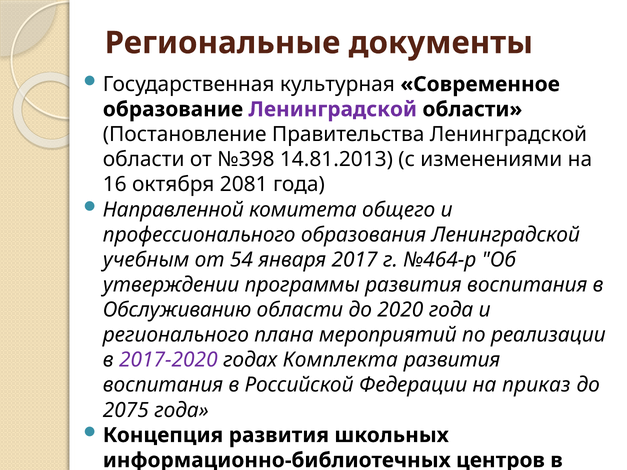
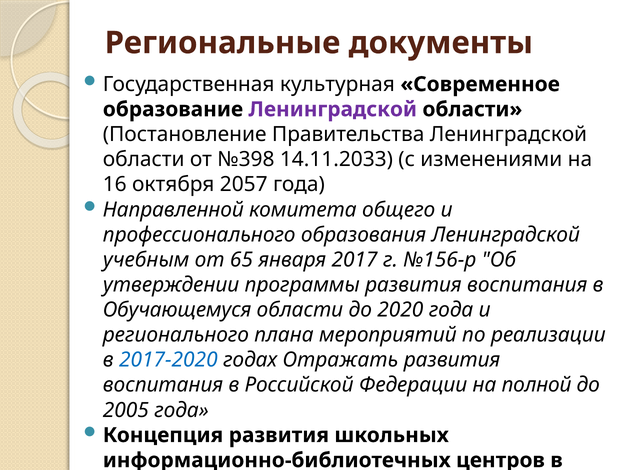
14.81.2013: 14.81.2013 -> 14.11.2033
2081: 2081 -> 2057
54: 54 -> 65
№464-р: №464-р -> №156-р
Обслуживанию: Обслуживанию -> Обучающемуся
2017-2020 colour: purple -> blue
Комплекта: Комплекта -> Отражать
приказ: приказ -> полной
2075: 2075 -> 2005
